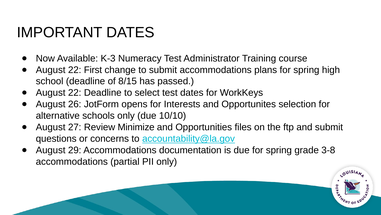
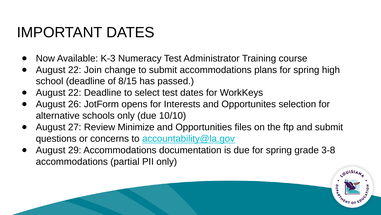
First: First -> Join
